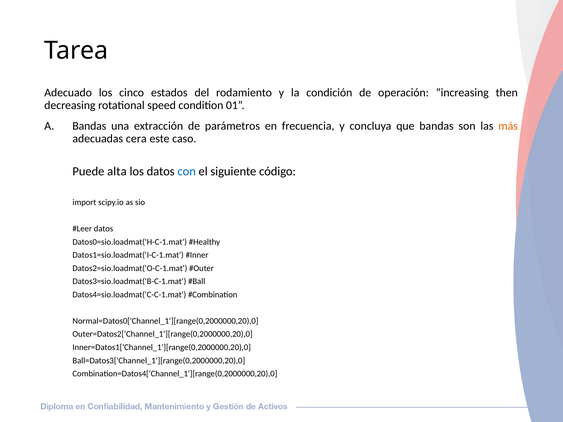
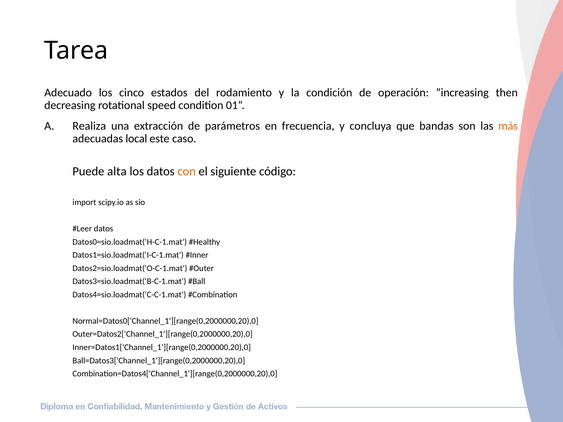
Bandas at (89, 126): Bandas -> Realiza
cera: cera -> local
con colour: blue -> orange
